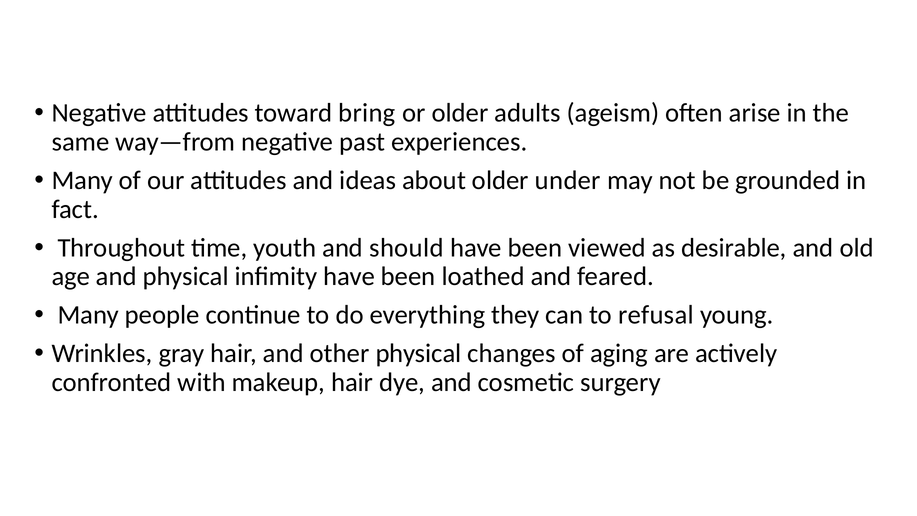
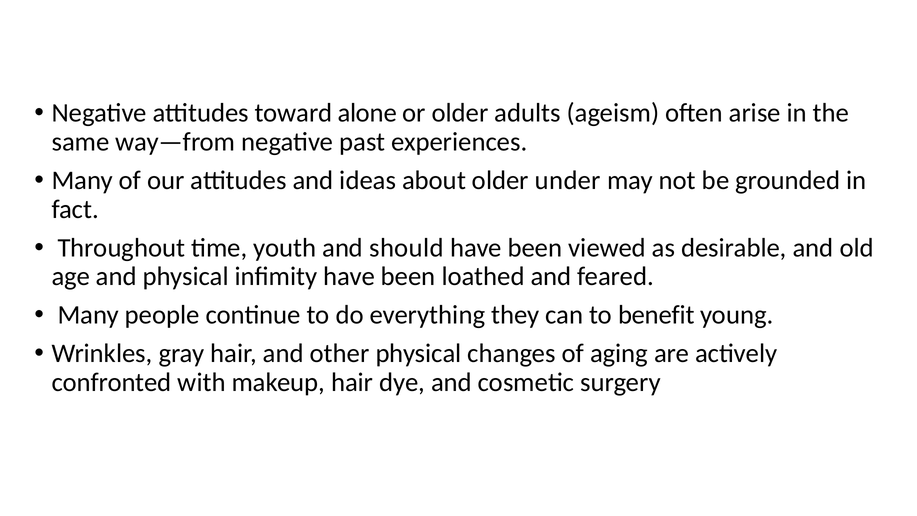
bring: bring -> alone
refusal: refusal -> benefit
